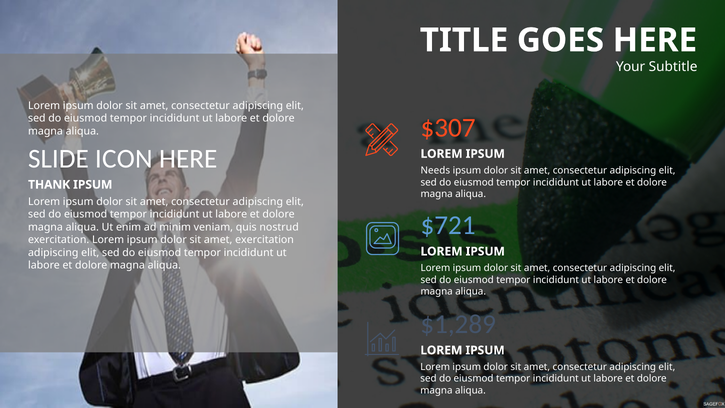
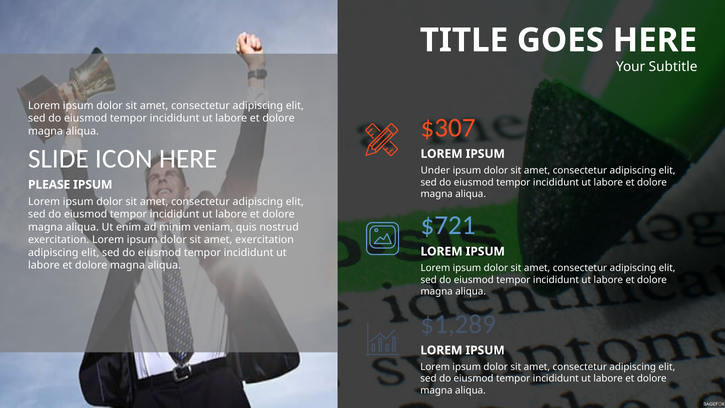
Needs: Needs -> Under
THANK: THANK -> PLEASE
